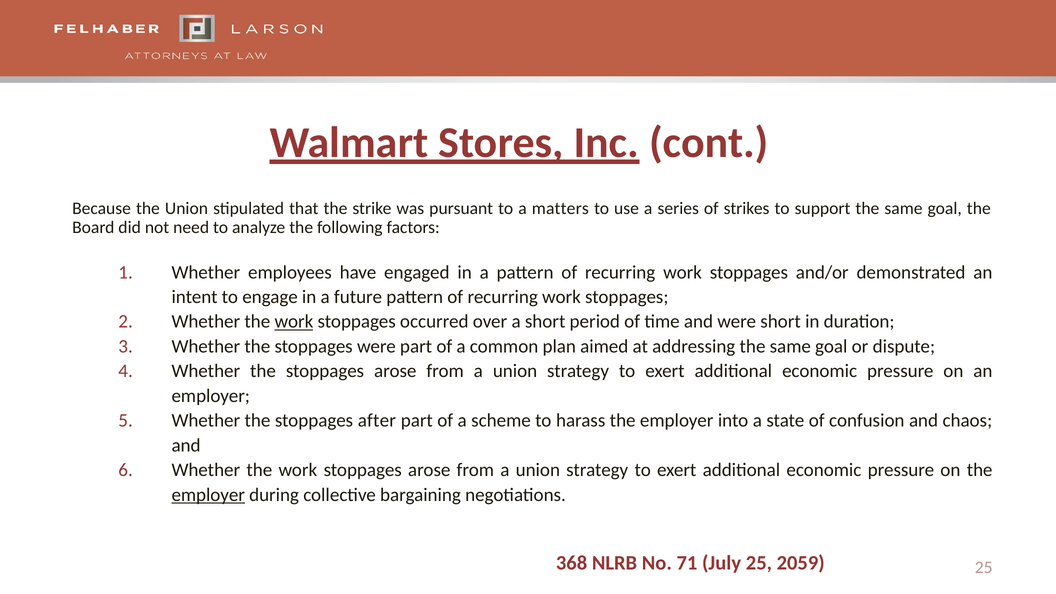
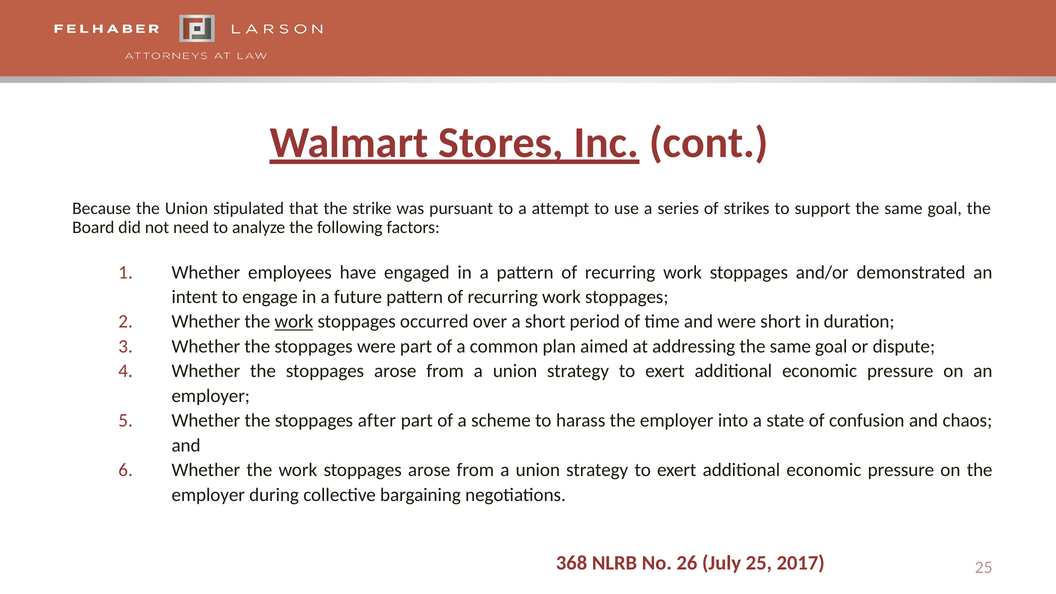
matters: matters -> attempt
employer at (208, 495) underline: present -> none
71: 71 -> 26
2059: 2059 -> 2017
